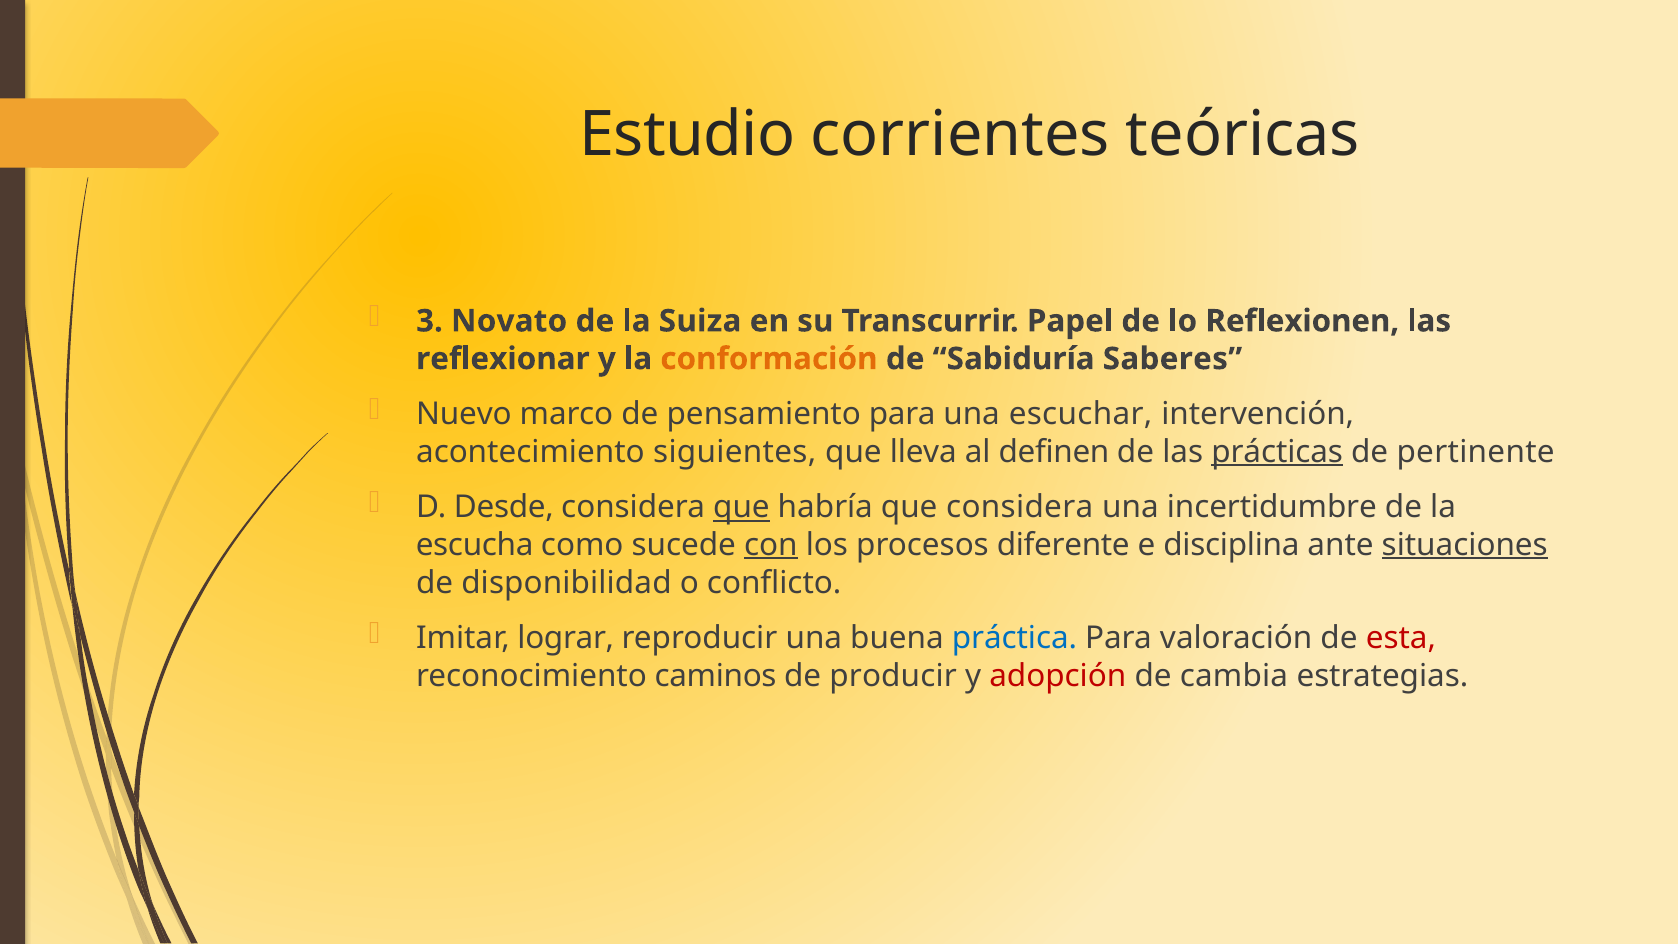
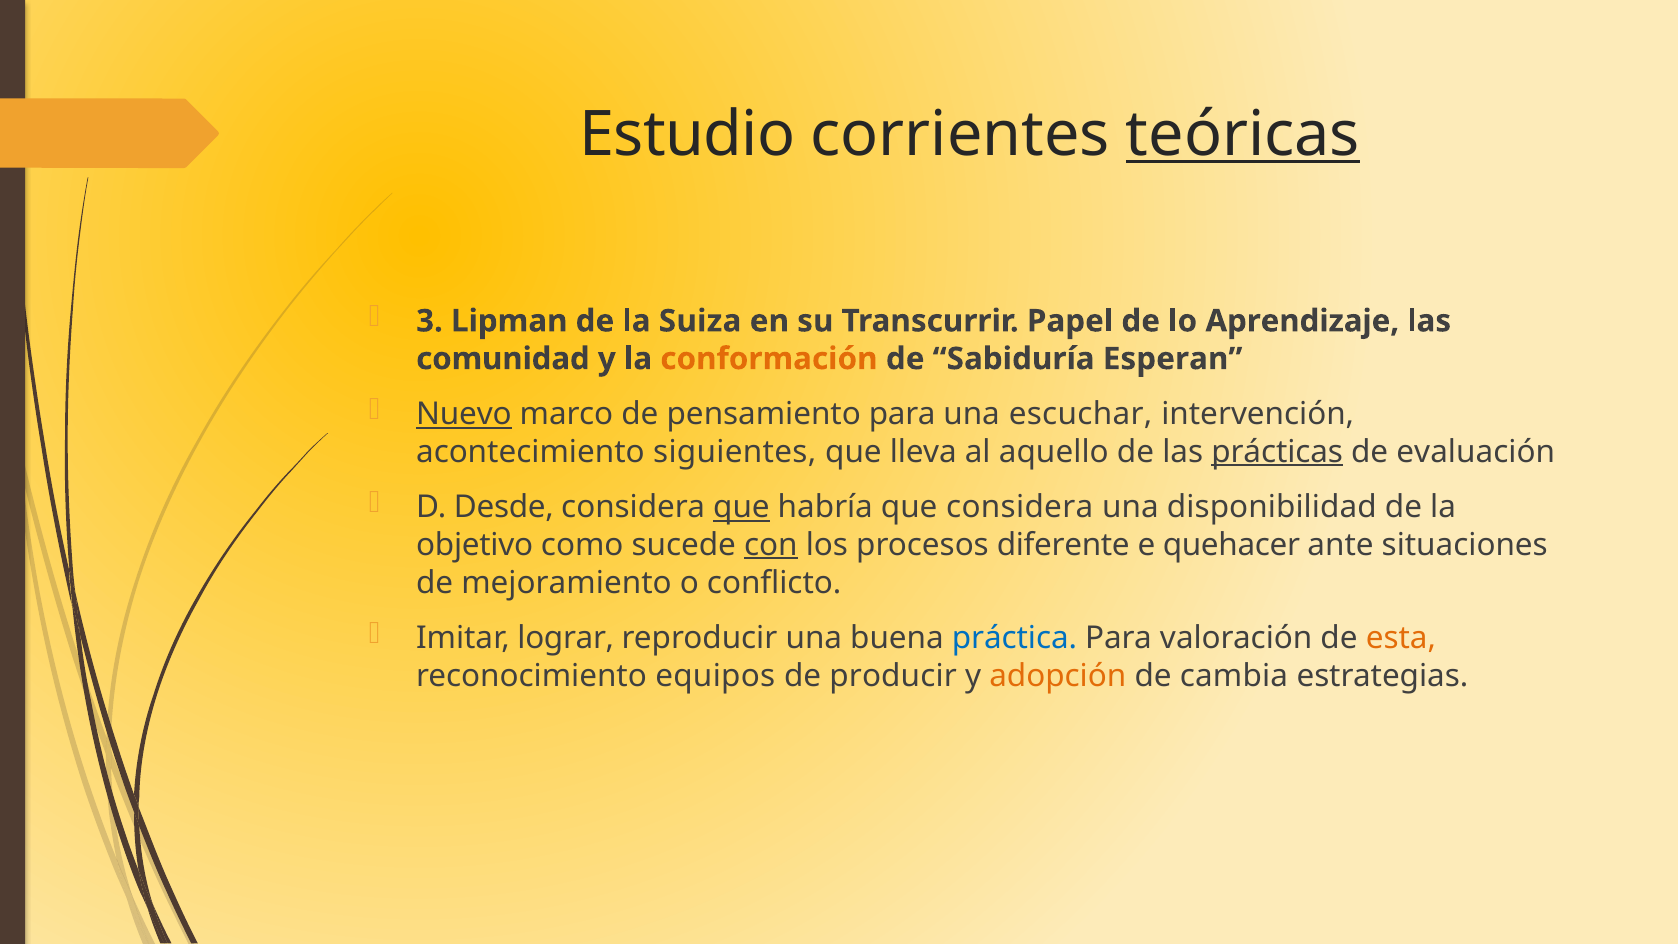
teóricas underline: none -> present
Novato: Novato -> Lipman
Reflexionen: Reflexionen -> Aprendizaje
reflexionar: reflexionar -> comunidad
Saberes: Saberes -> Esperan
Nuevo underline: none -> present
definen: definen -> aquello
pertinente: pertinente -> evaluación
incertidumbre: incertidumbre -> disponibilidad
escucha: escucha -> objetivo
disciplina: disciplina -> quehacer
situaciones underline: present -> none
disponibilidad: disponibilidad -> mejoramiento
esta colour: red -> orange
caminos: caminos -> equipos
adopción colour: red -> orange
